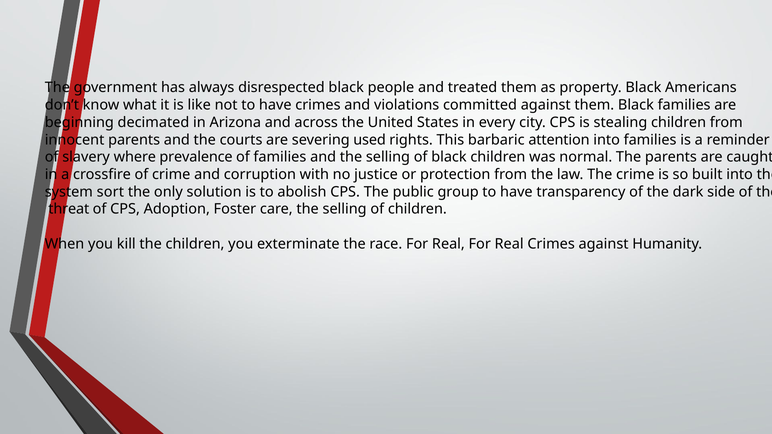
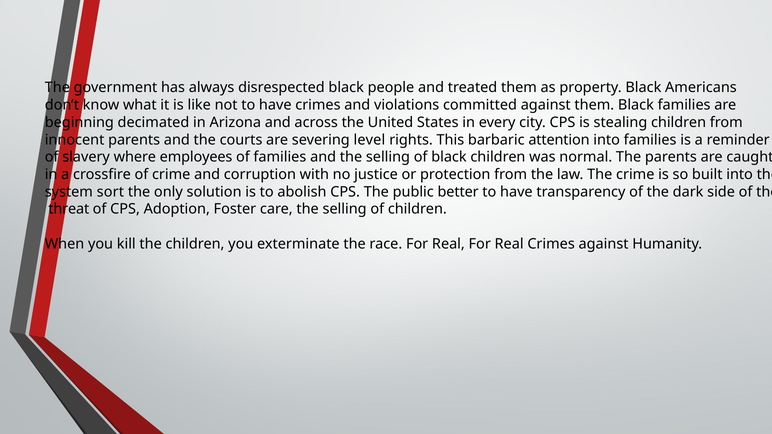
used: used -> level
prevalence: prevalence -> employees
group: group -> better
